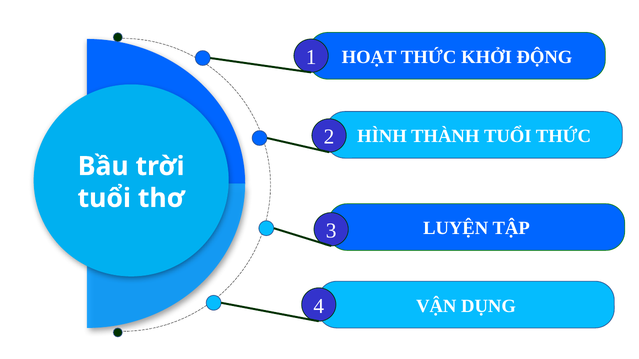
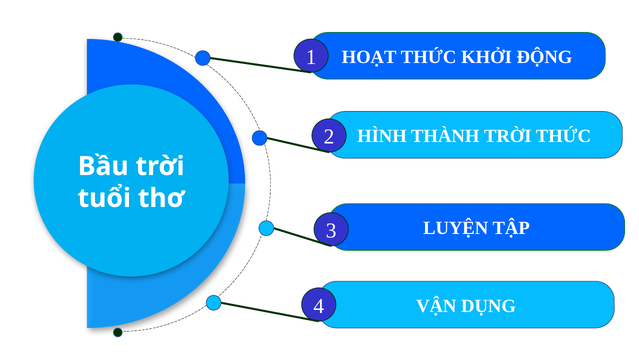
THÀNH TUỔI: TUỔI -> TRỜI
